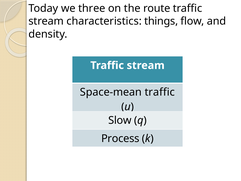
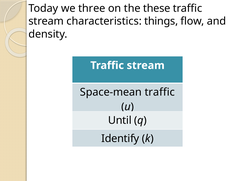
route: route -> these
Slow: Slow -> Until
Process: Process -> Identify
